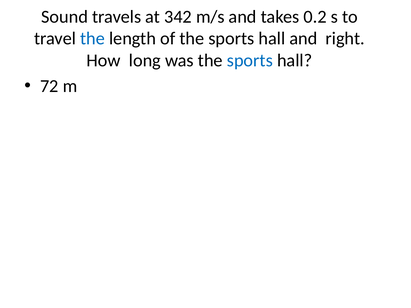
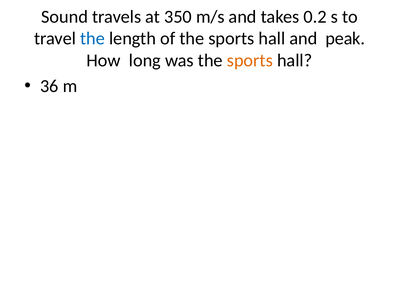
342: 342 -> 350
right: right -> peak
sports at (250, 61) colour: blue -> orange
72: 72 -> 36
